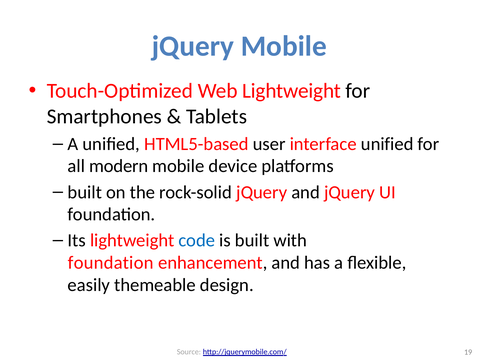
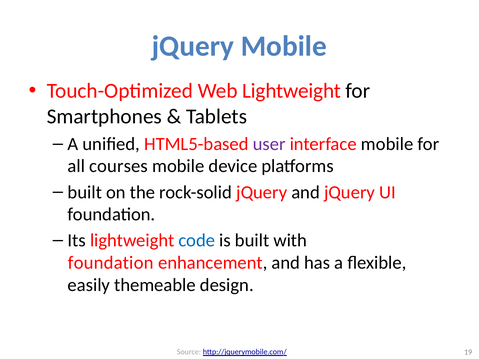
user colour: black -> purple
interface unified: unified -> mobile
modern: modern -> courses
